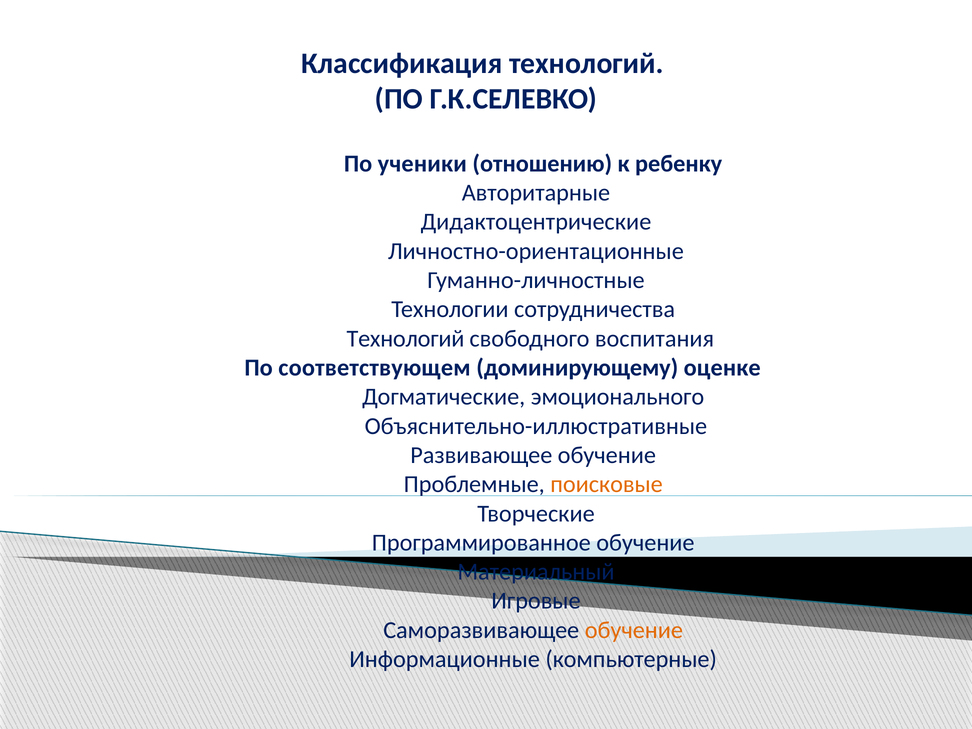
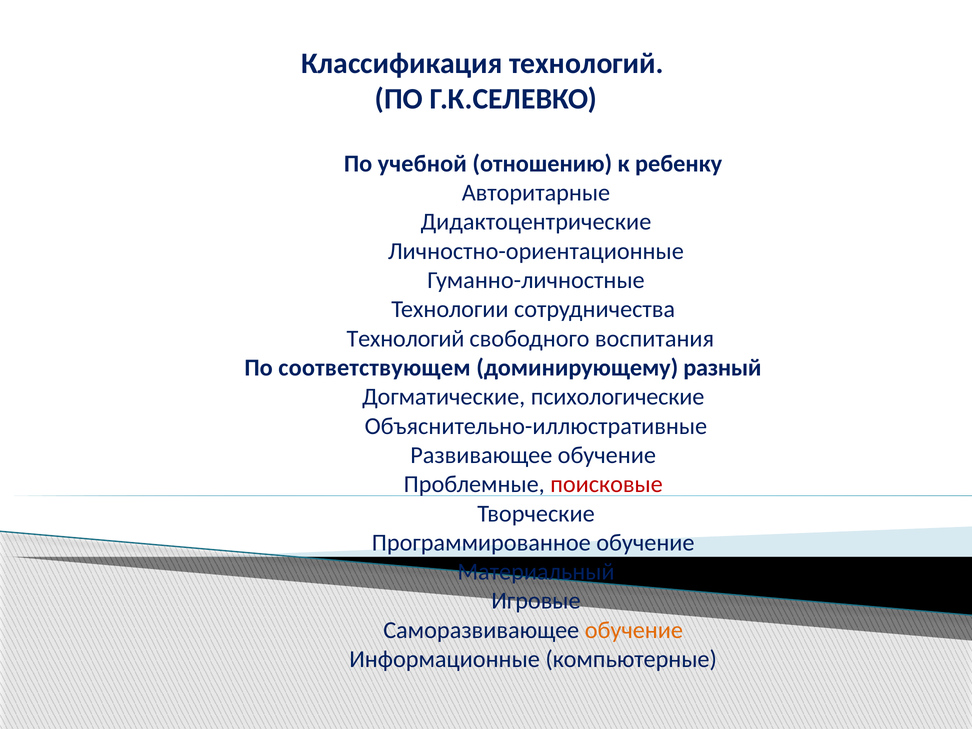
ученики: ученики -> учебной
оценке: оценке -> разный
эмоционального: эмоционального -> психологические
поисковые colour: orange -> red
